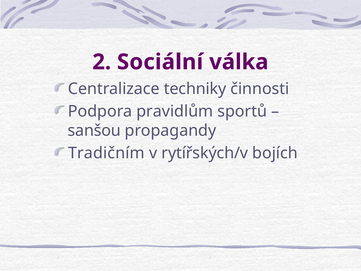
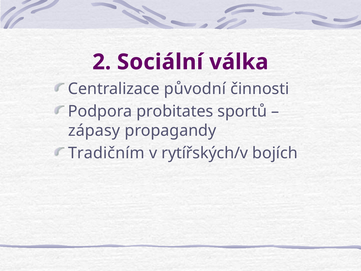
techniky: techniky -> původní
pravidlům: pravidlům -> probitates
sanšou: sanšou -> zápasy
